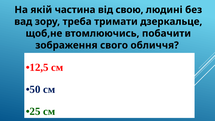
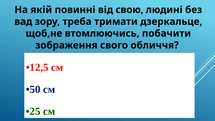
частина: частина -> повинні
